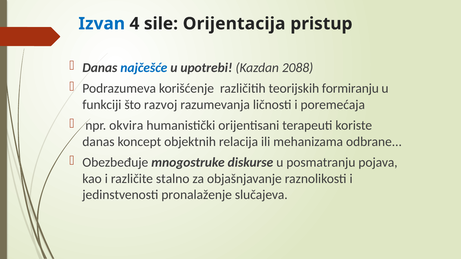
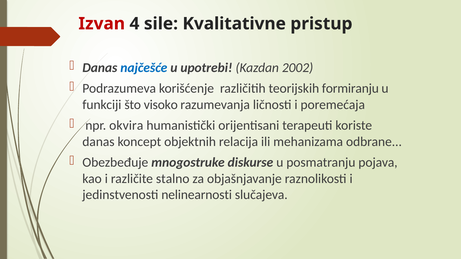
Izvan colour: blue -> red
Orijentacija: Orijentacija -> Kvalitativne
2088: 2088 -> 2002
razvoj: razvoj -> visoko
pronalaženje: pronalaženje -> nelinearnosti
